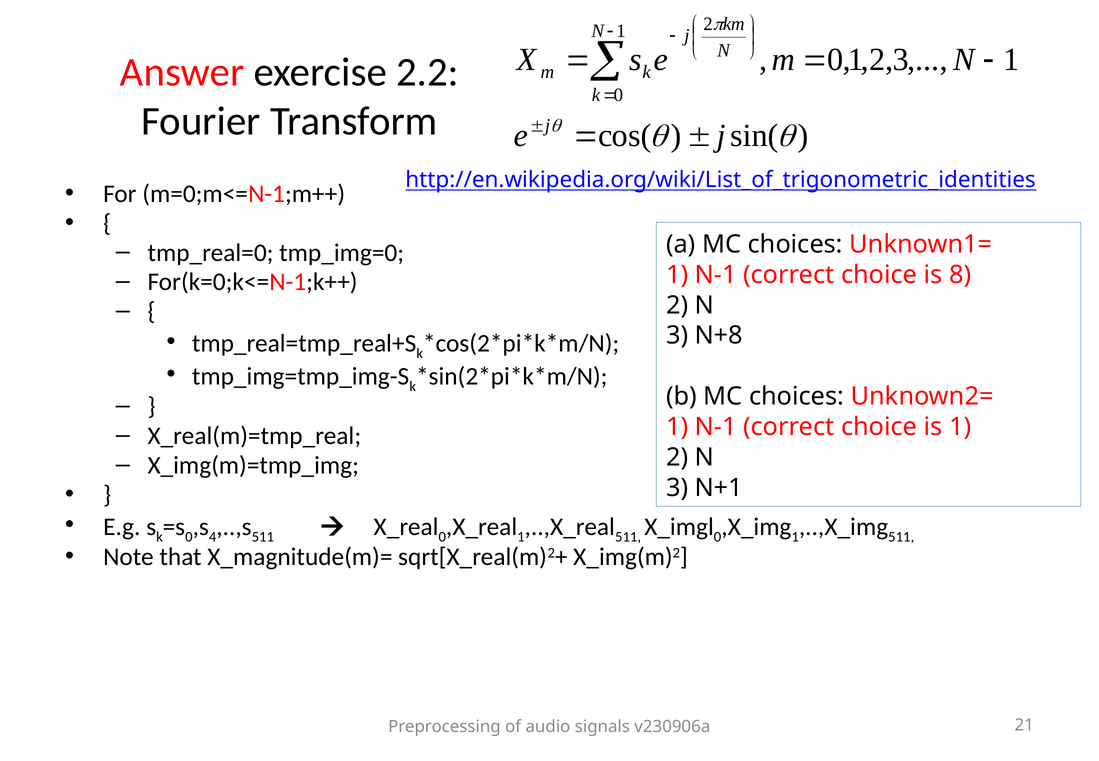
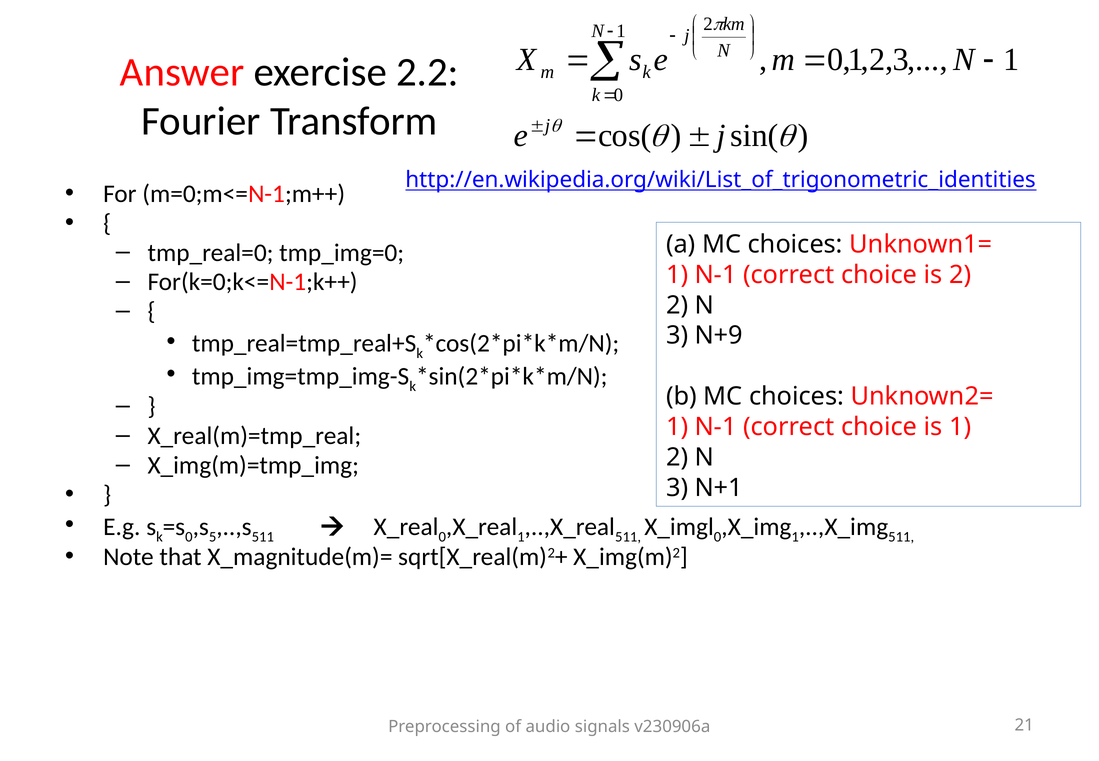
is 8: 8 -> 2
N+8: N+8 -> N+9
4: 4 -> 5
